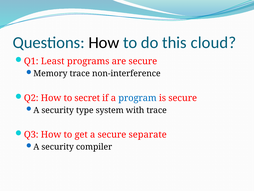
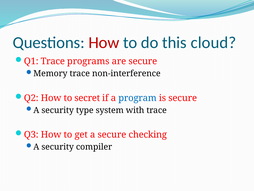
How at (104, 43) colour: black -> red
Q1 Least: Least -> Trace
separate: separate -> checking
